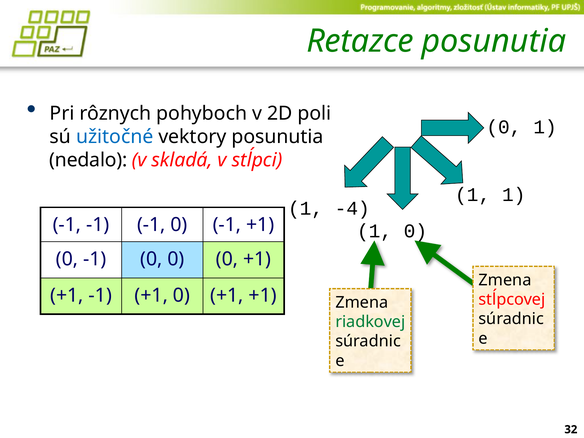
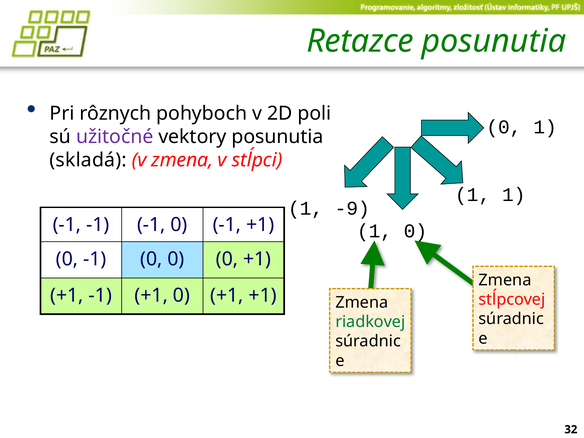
užitočné colour: blue -> purple
nedalo: nedalo -> skladá
v skladá: skladá -> zmena
-4: -4 -> -9
